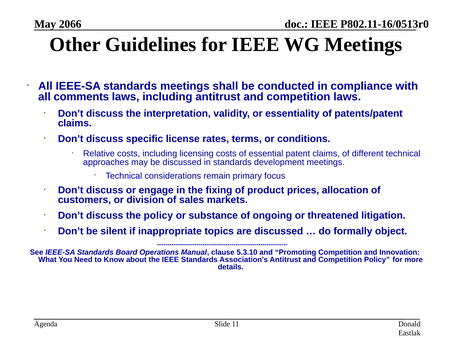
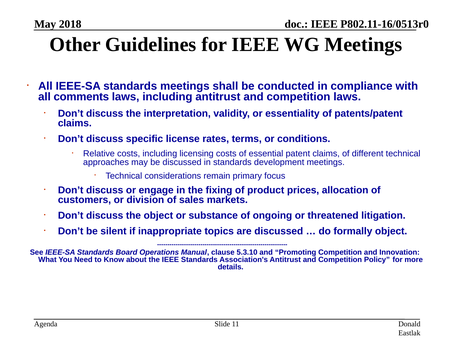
2066: 2066 -> 2018
the policy: policy -> object
